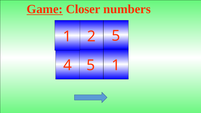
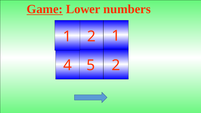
Closer: Closer -> Lower
5 at (116, 36): 5 -> 1
4 1: 1 -> 2
